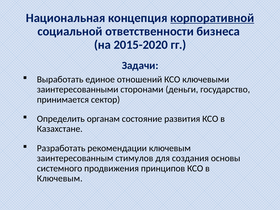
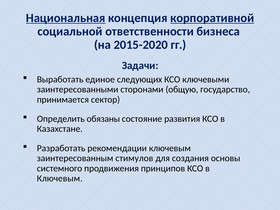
Национальная underline: none -> present
отношений: отношений -> следующих
деньги: деньги -> общую
органам: органам -> обязаны
